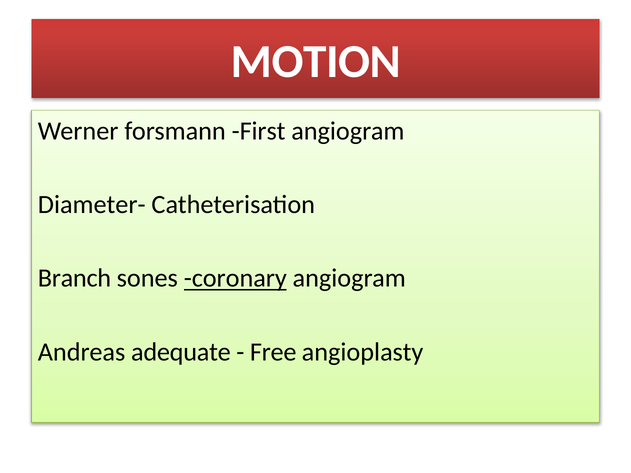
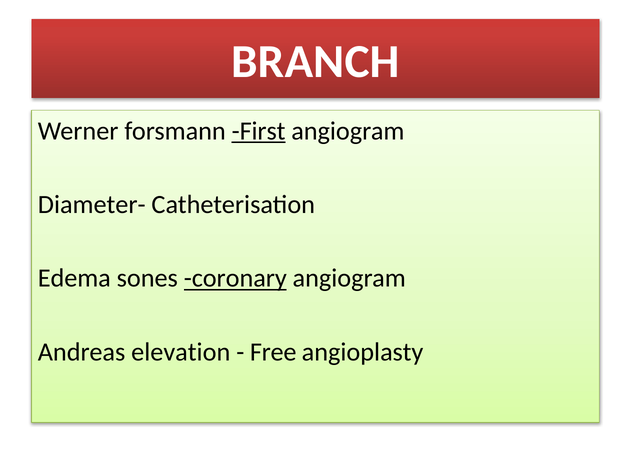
MOTION: MOTION -> BRANCH
First underline: none -> present
Branch: Branch -> Edema
adequate: adequate -> elevation
